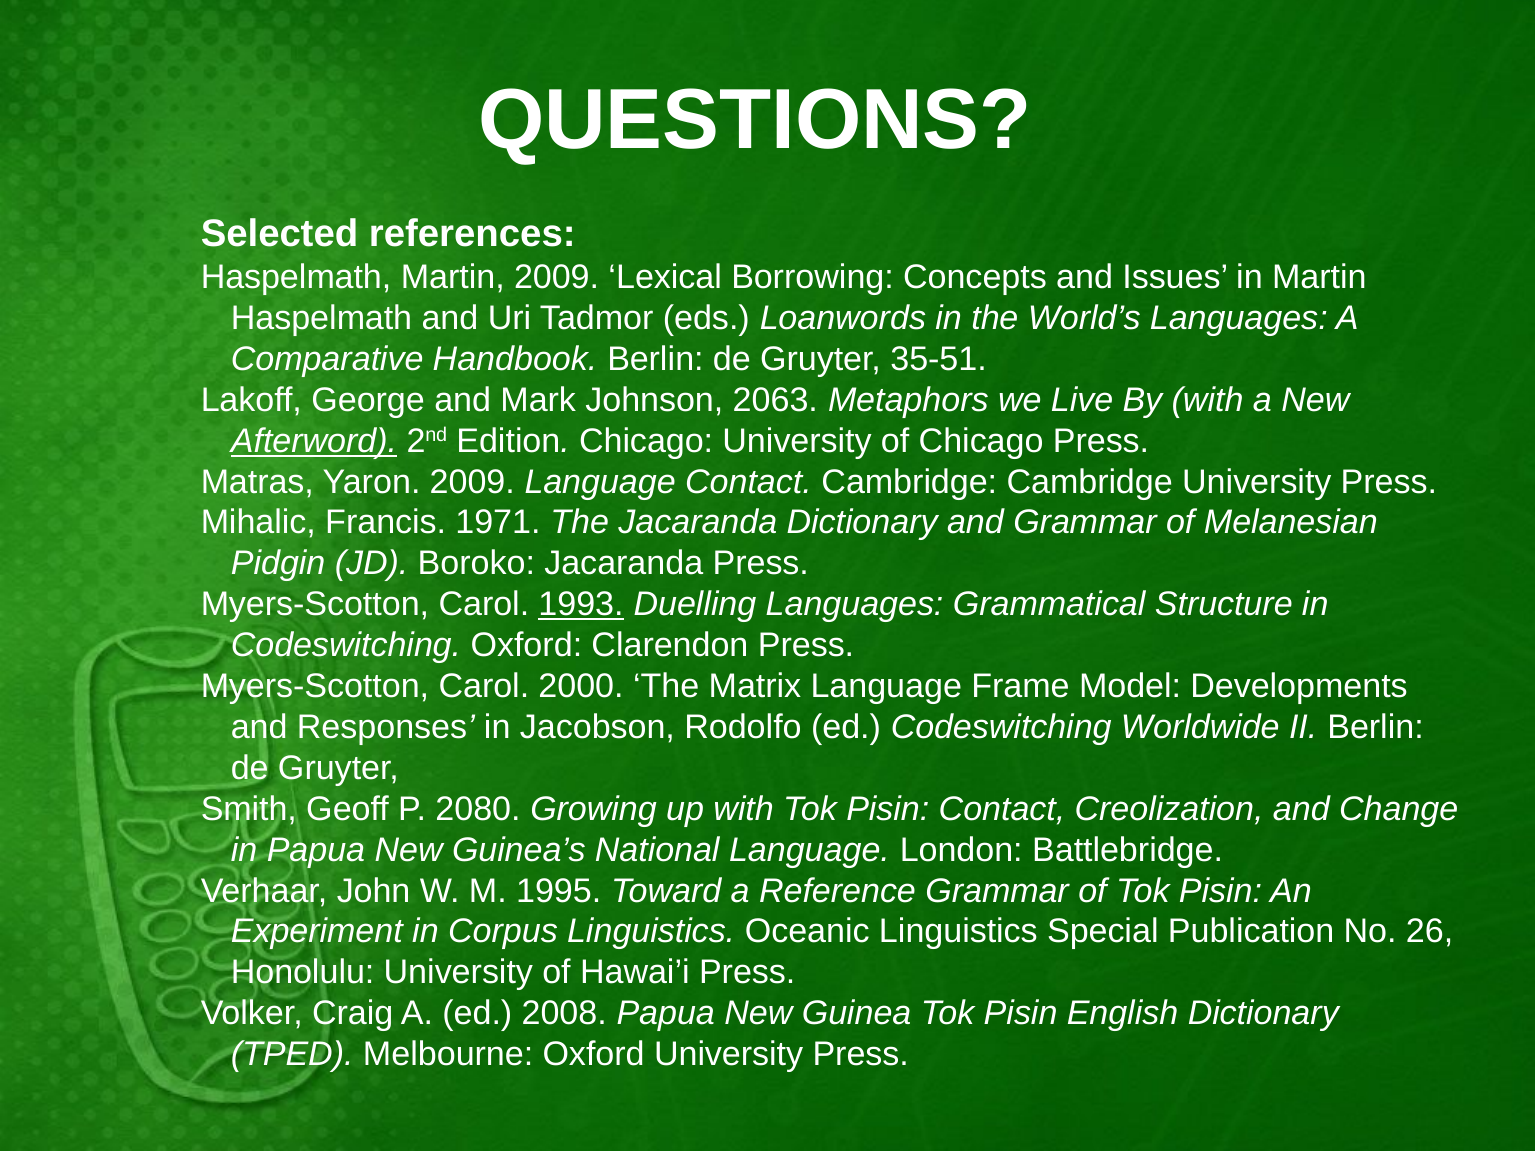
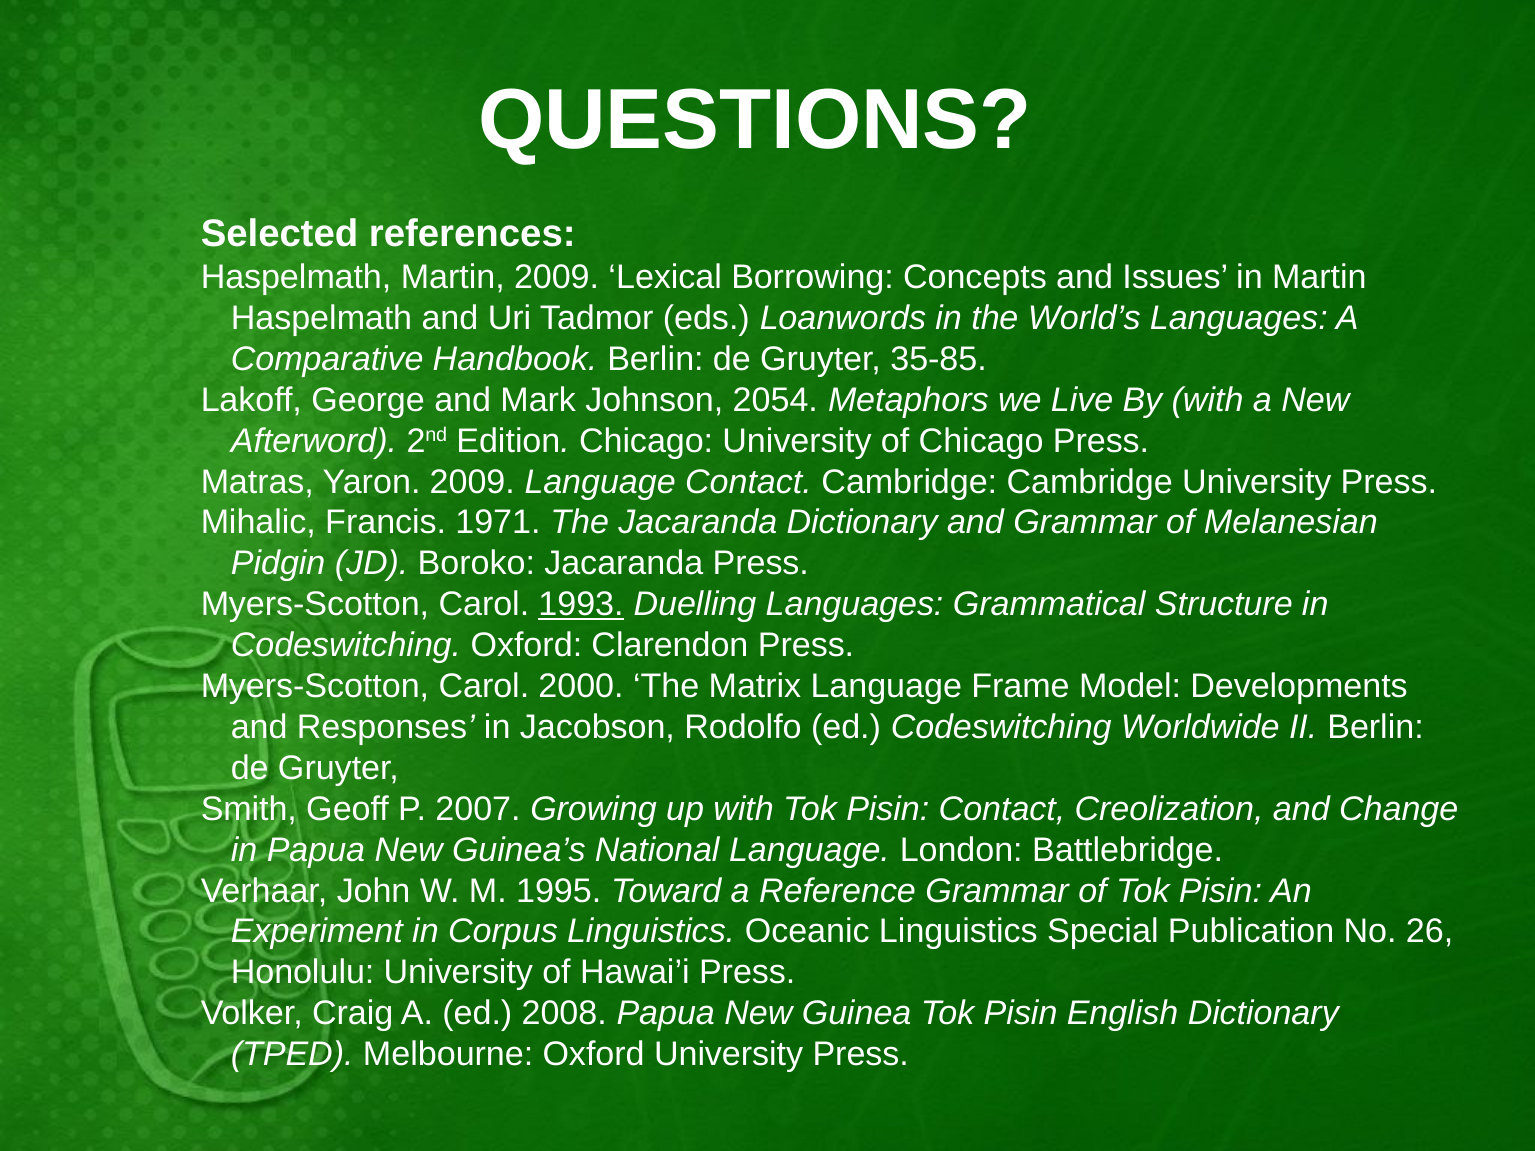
35-51: 35-51 -> 35-85
2063: 2063 -> 2054
Afterword underline: present -> none
2080: 2080 -> 2007
